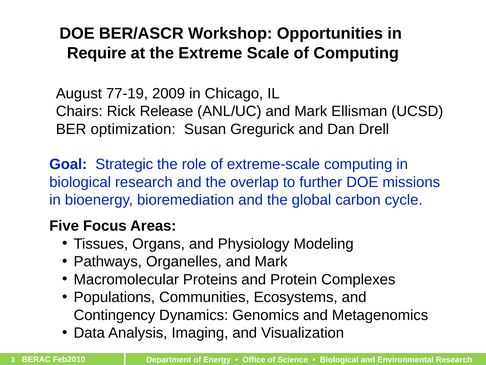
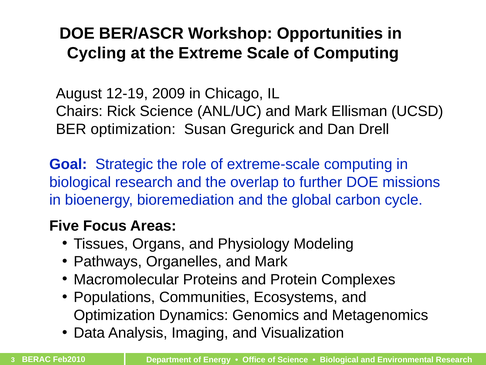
Require: Require -> Cycling
77-19: 77-19 -> 12-19
Rick Release: Release -> Science
Contingency at (114, 315): Contingency -> Optimization
